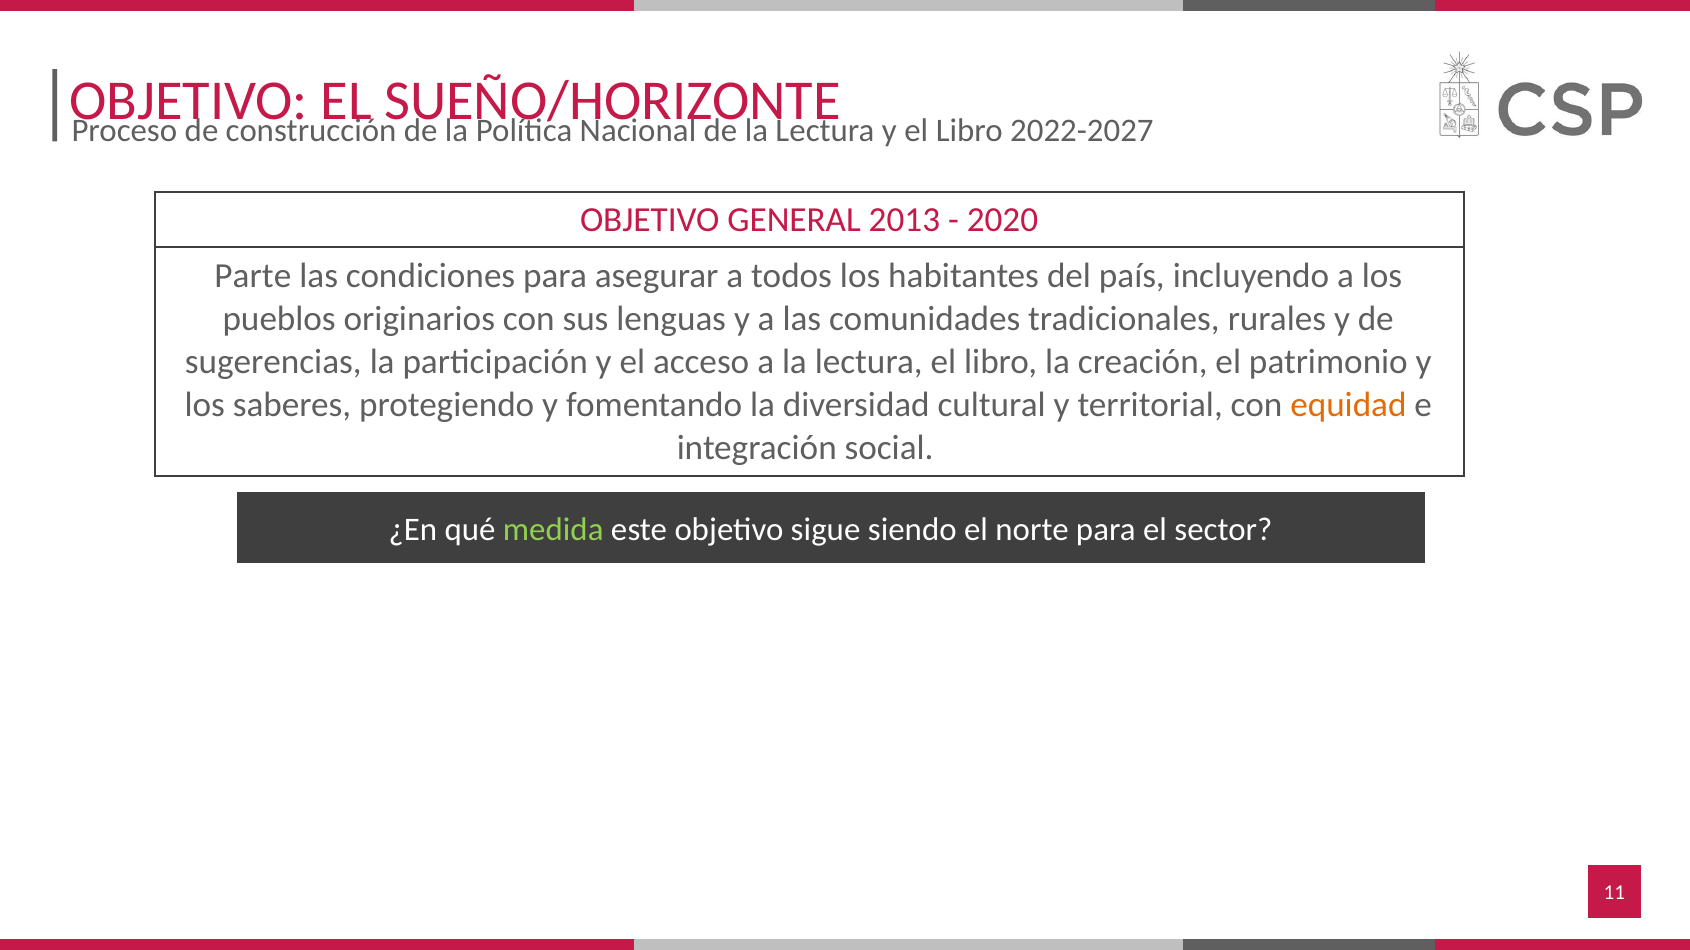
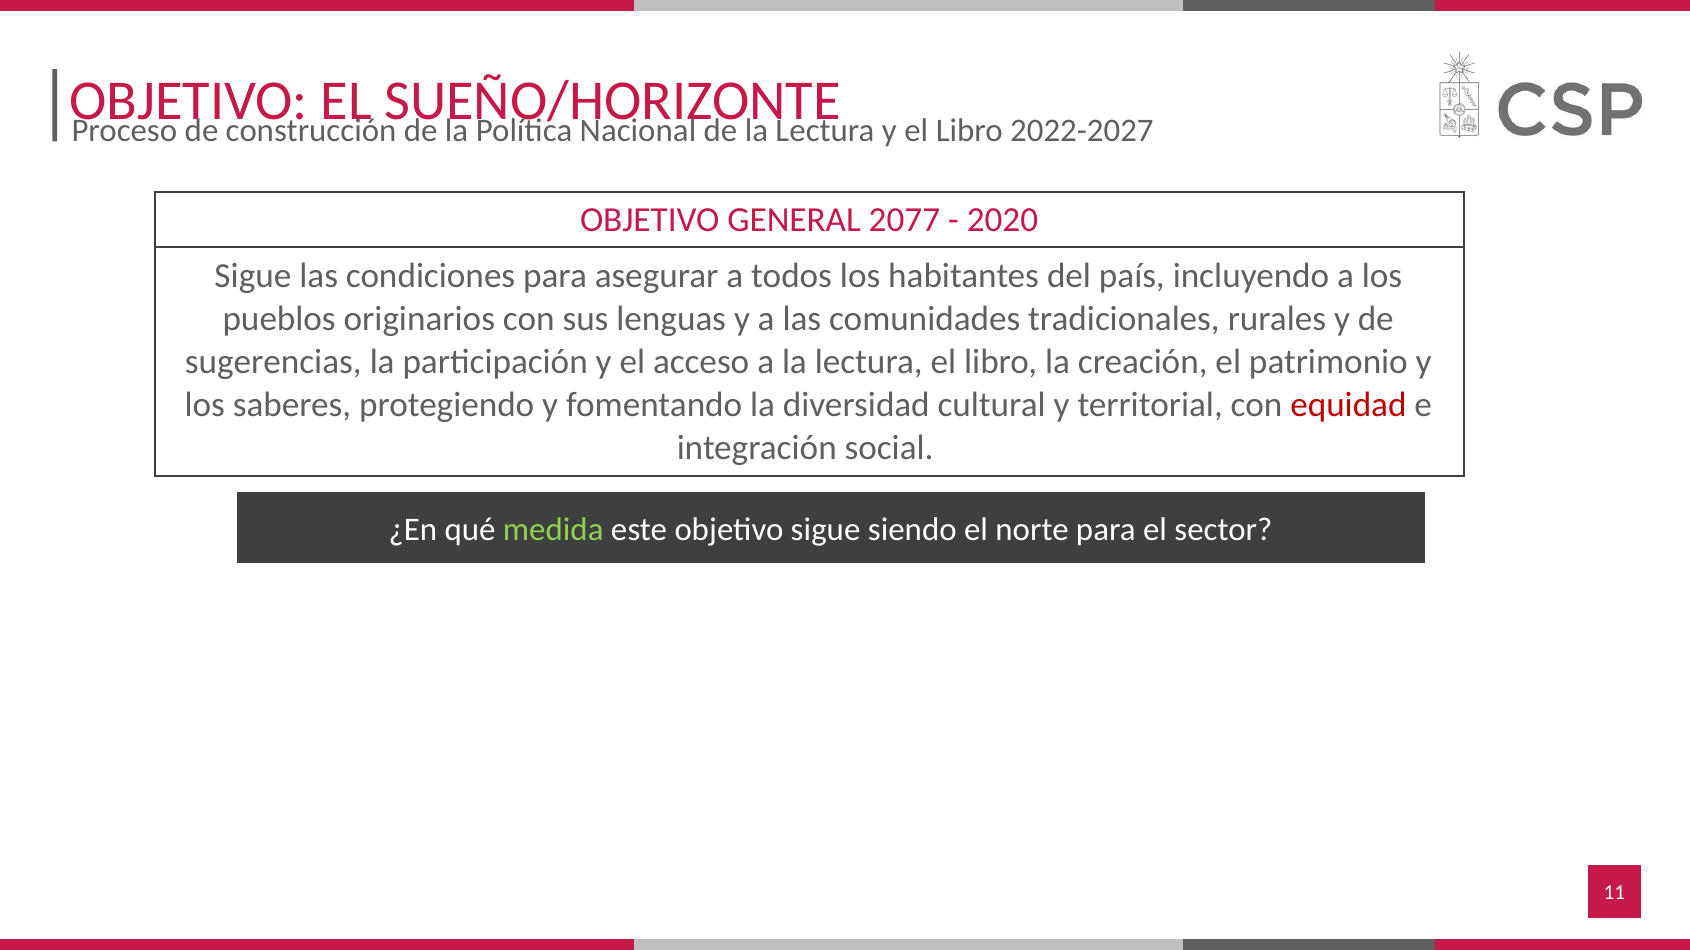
2013: 2013 -> 2077
Parte at (253, 276): Parte -> Sigue
equidad colour: orange -> red
